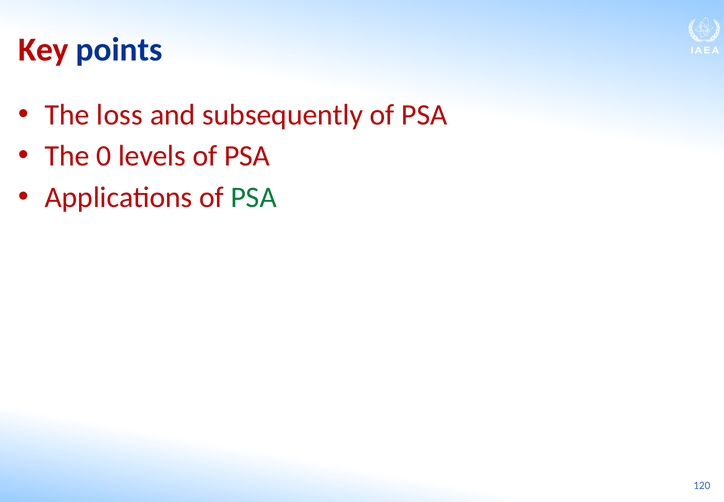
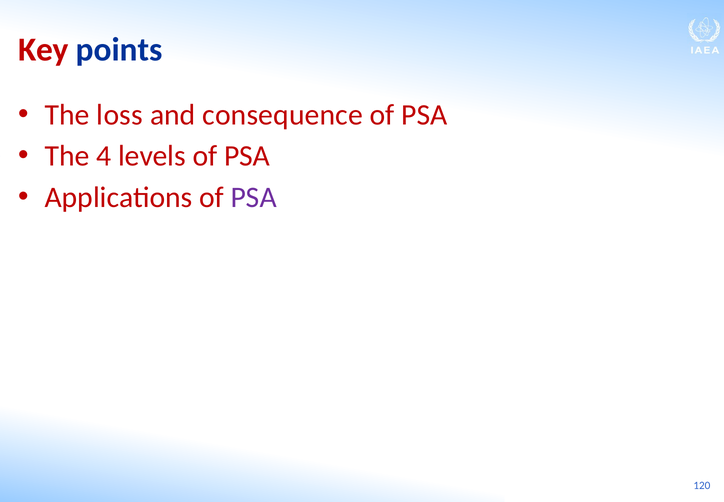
subsequently: subsequently -> consequence
0: 0 -> 4
PSA at (254, 197) colour: green -> purple
